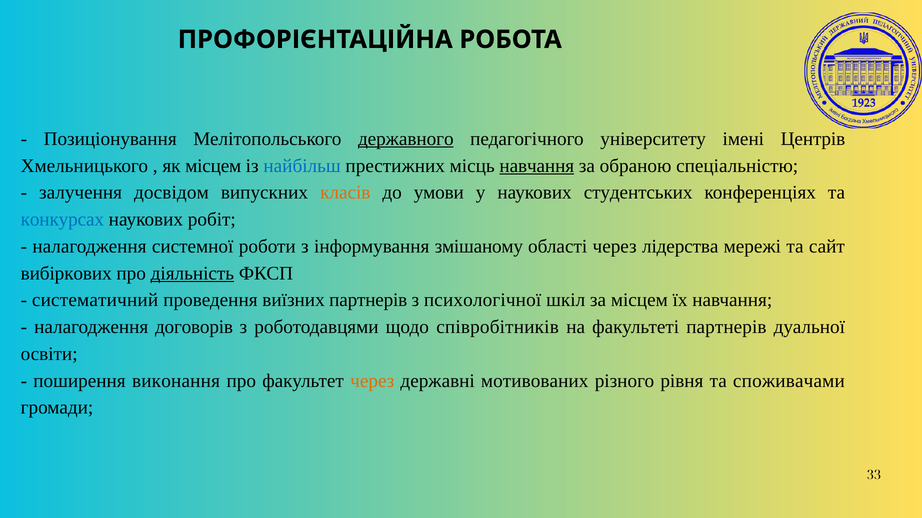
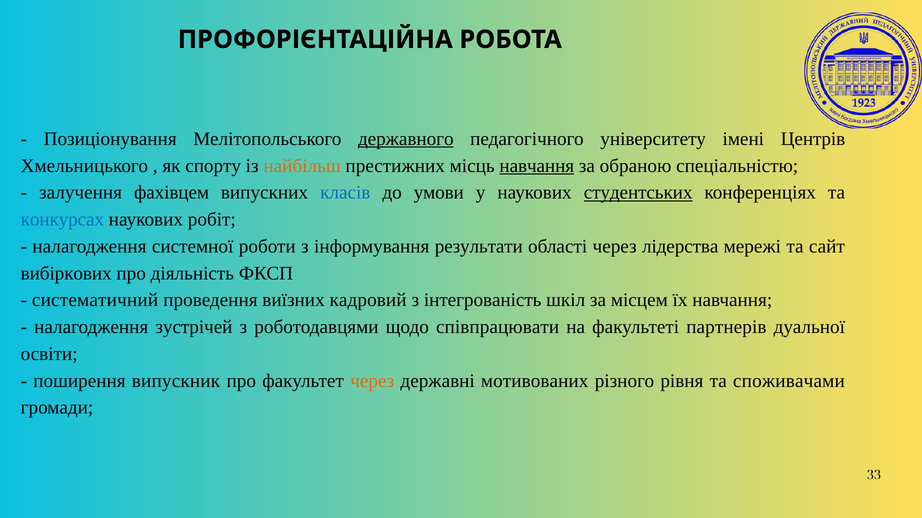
як місцем: місцем -> спорту
найбільш colour: blue -> orange
досвідом: досвідом -> фахівцем
класів colour: orange -> blue
студентських underline: none -> present
змішаному: змішаному -> результати
діяльність underline: present -> none
виїзних партнерів: партнерів -> кадровий
психологічної: психологічної -> інтегрованість
договорів: договорів -> зустрічей
співробітників: співробітників -> співпрацювати
виконання: виконання -> випускник
